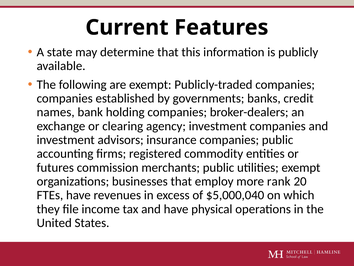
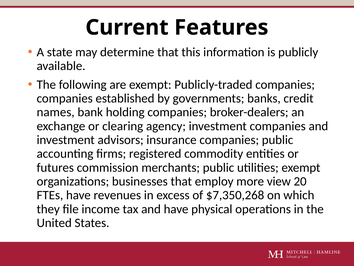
rank: rank -> view
$5,000,040: $5,000,040 -> $7,350,268
